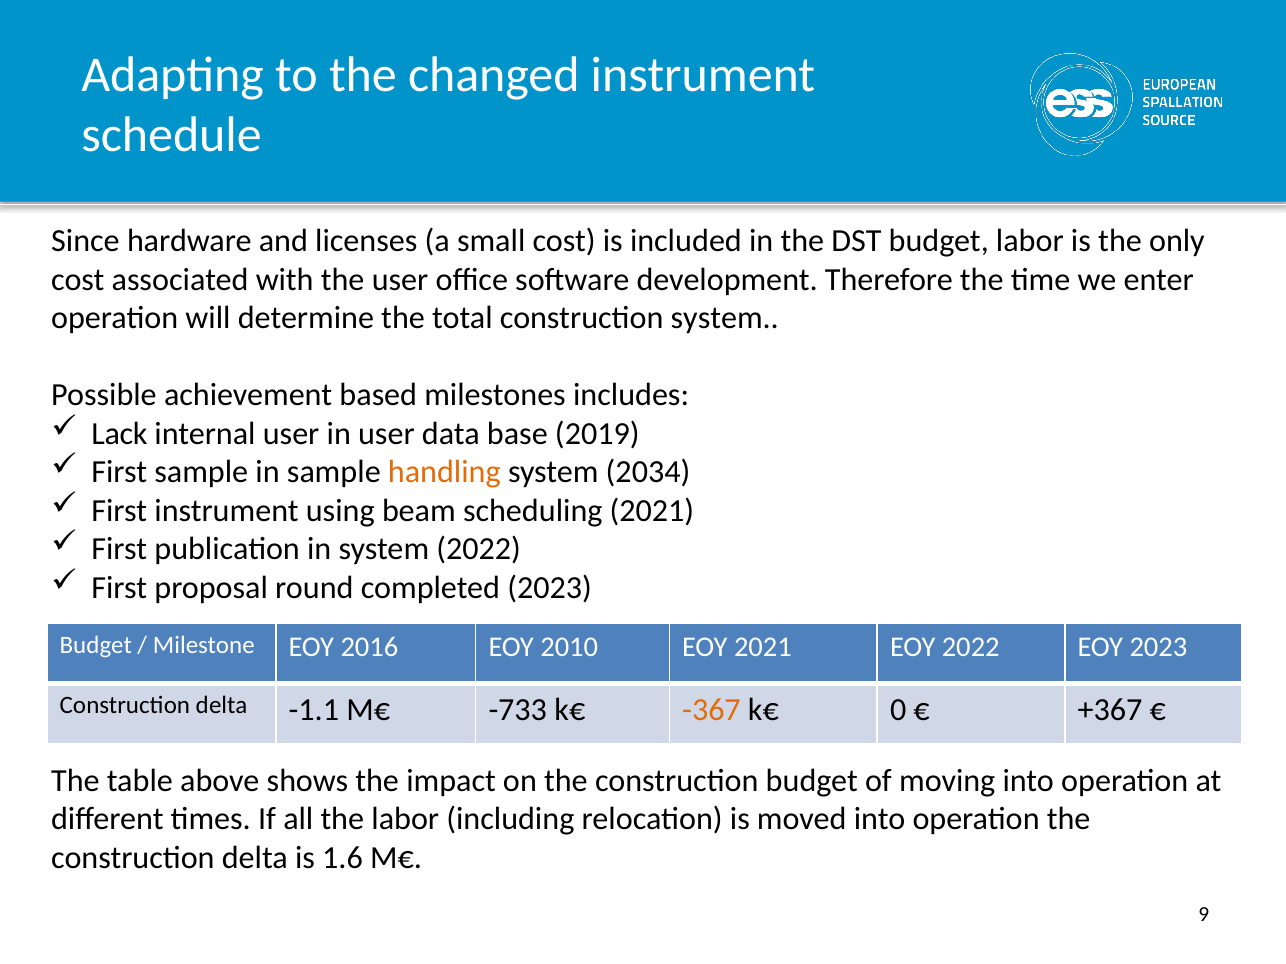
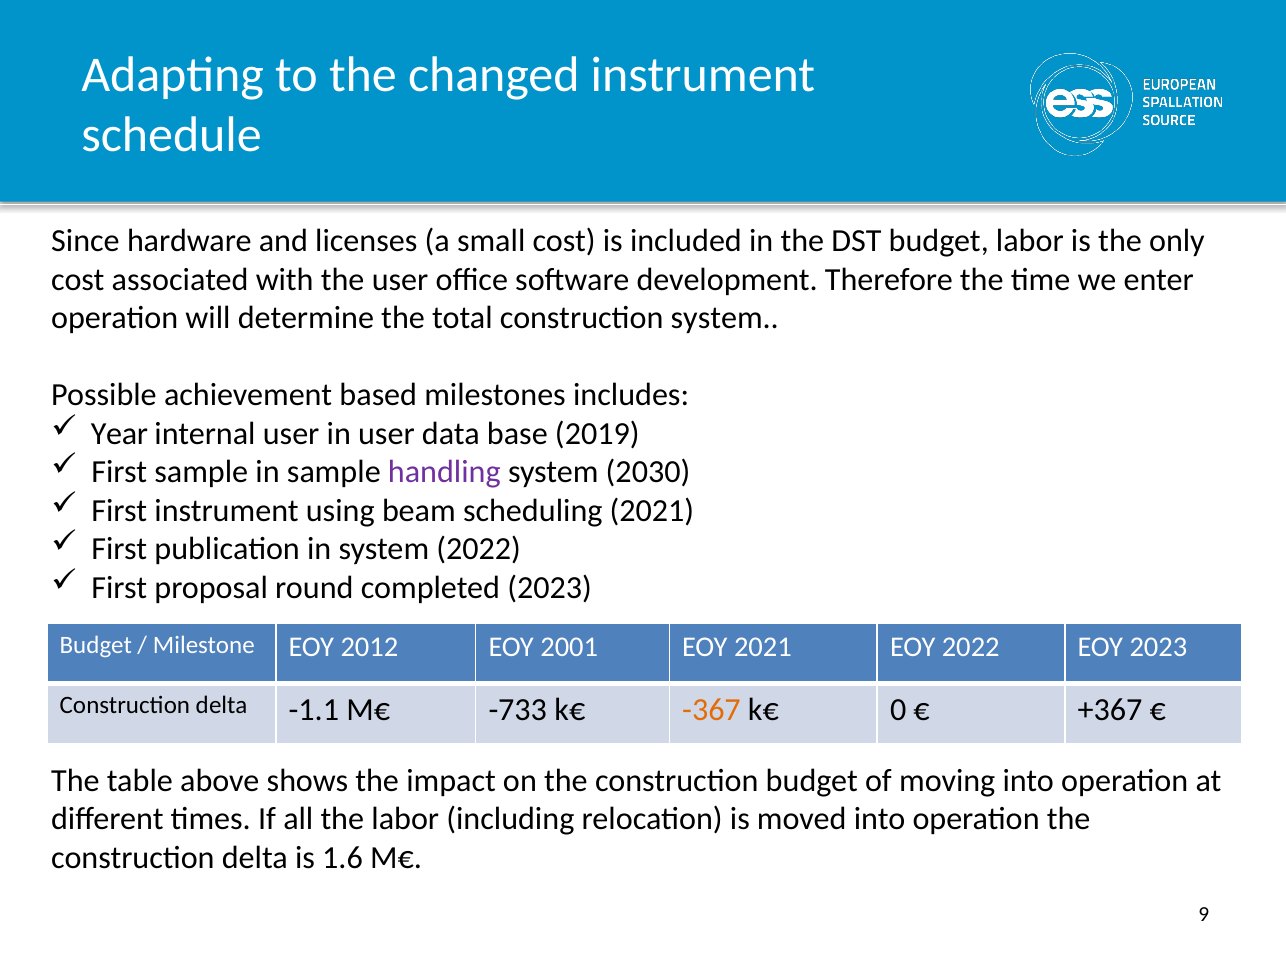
Lack: Lack -> Year
handling colour: orange -> purple
2034: 2034 -> 2030
2016: 2016 -> 2012
2010: 2010 -> 2001
